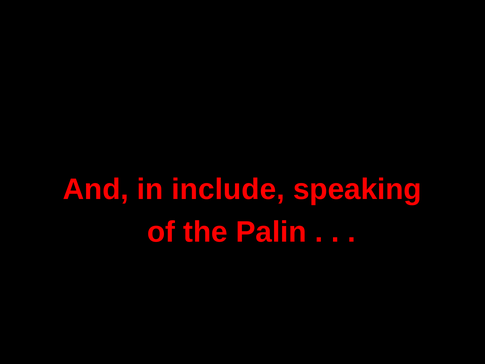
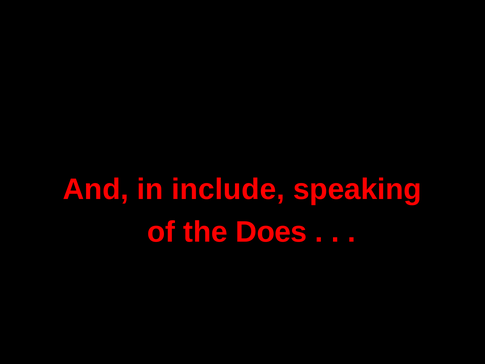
Palin: Palin -> Does
